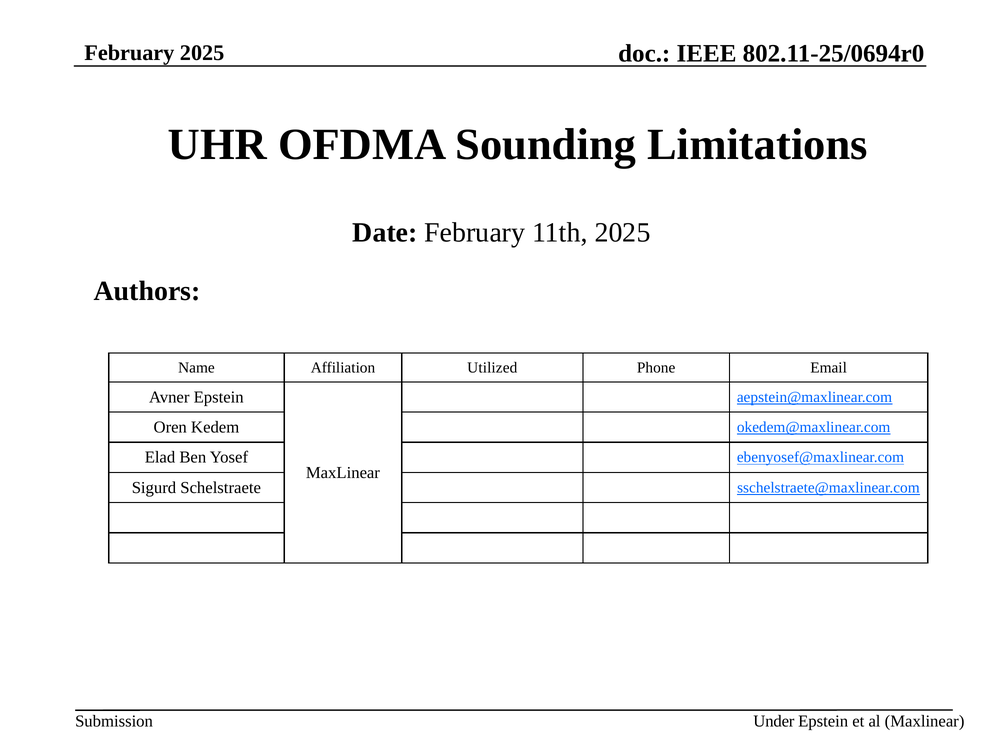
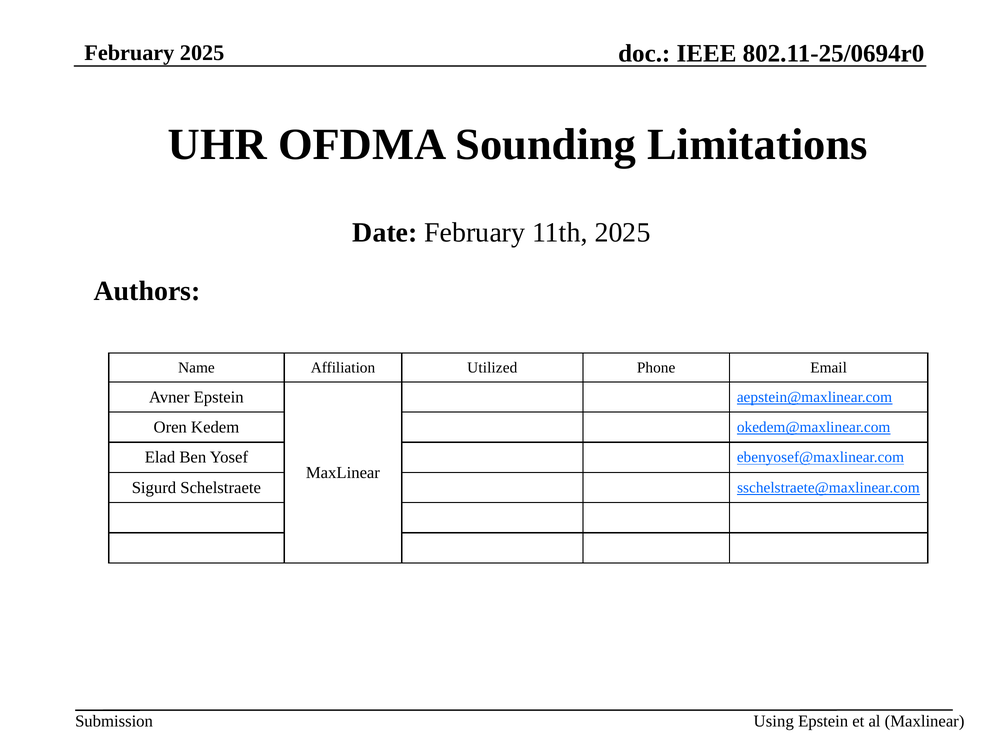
Under: Under -> Using
